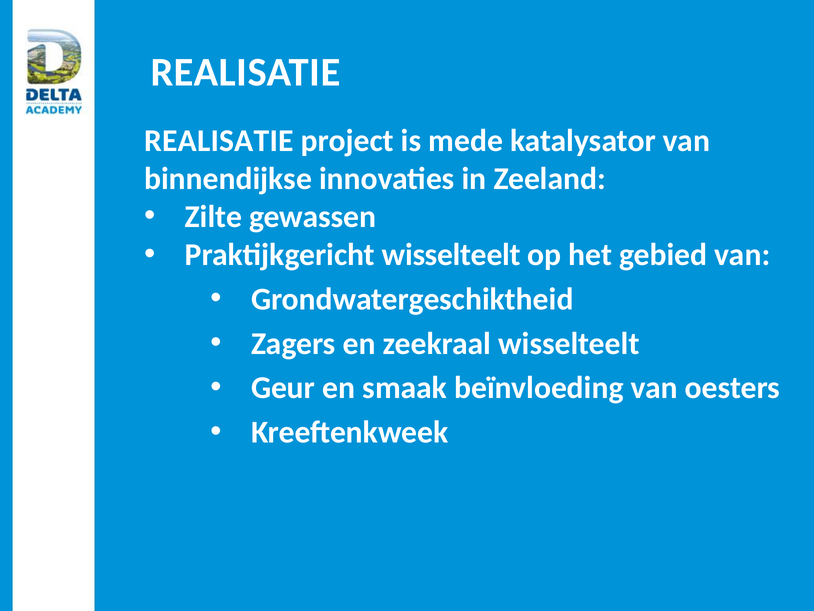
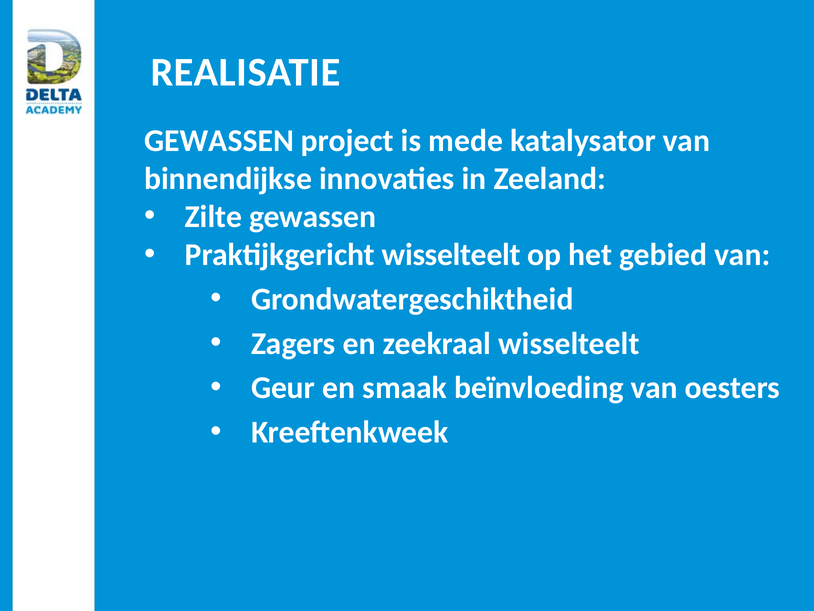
REALISATIE at (219, 141): REALISATIE -> GEWASSEN
